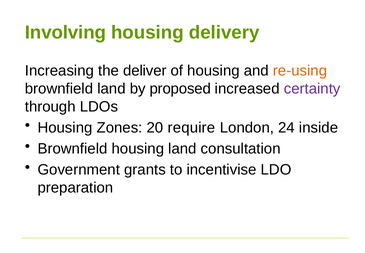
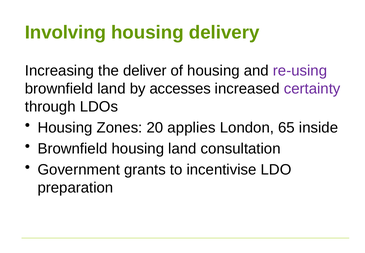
re-using colour: orange -> purple
proposed: proposed -> accesses
require: require -> applies
24: 24 -> 65
